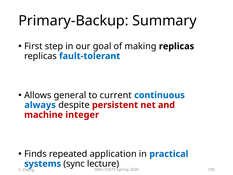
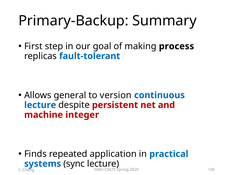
making replicas: replicas -> process
current: current -> version
always at (40, 105): always -> lecture
